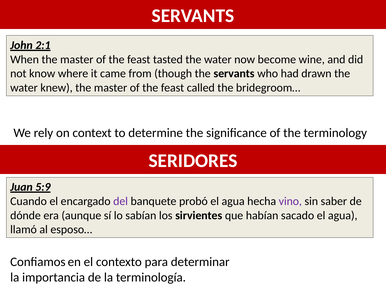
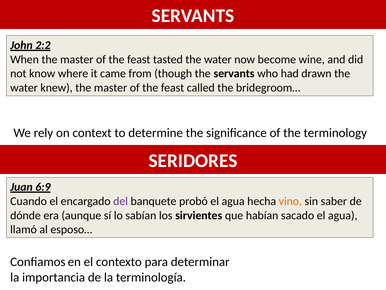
2:1: 2:1 -> 2:2
5:9: 5:9 -> 6:9
vino colour: purple -> orange
